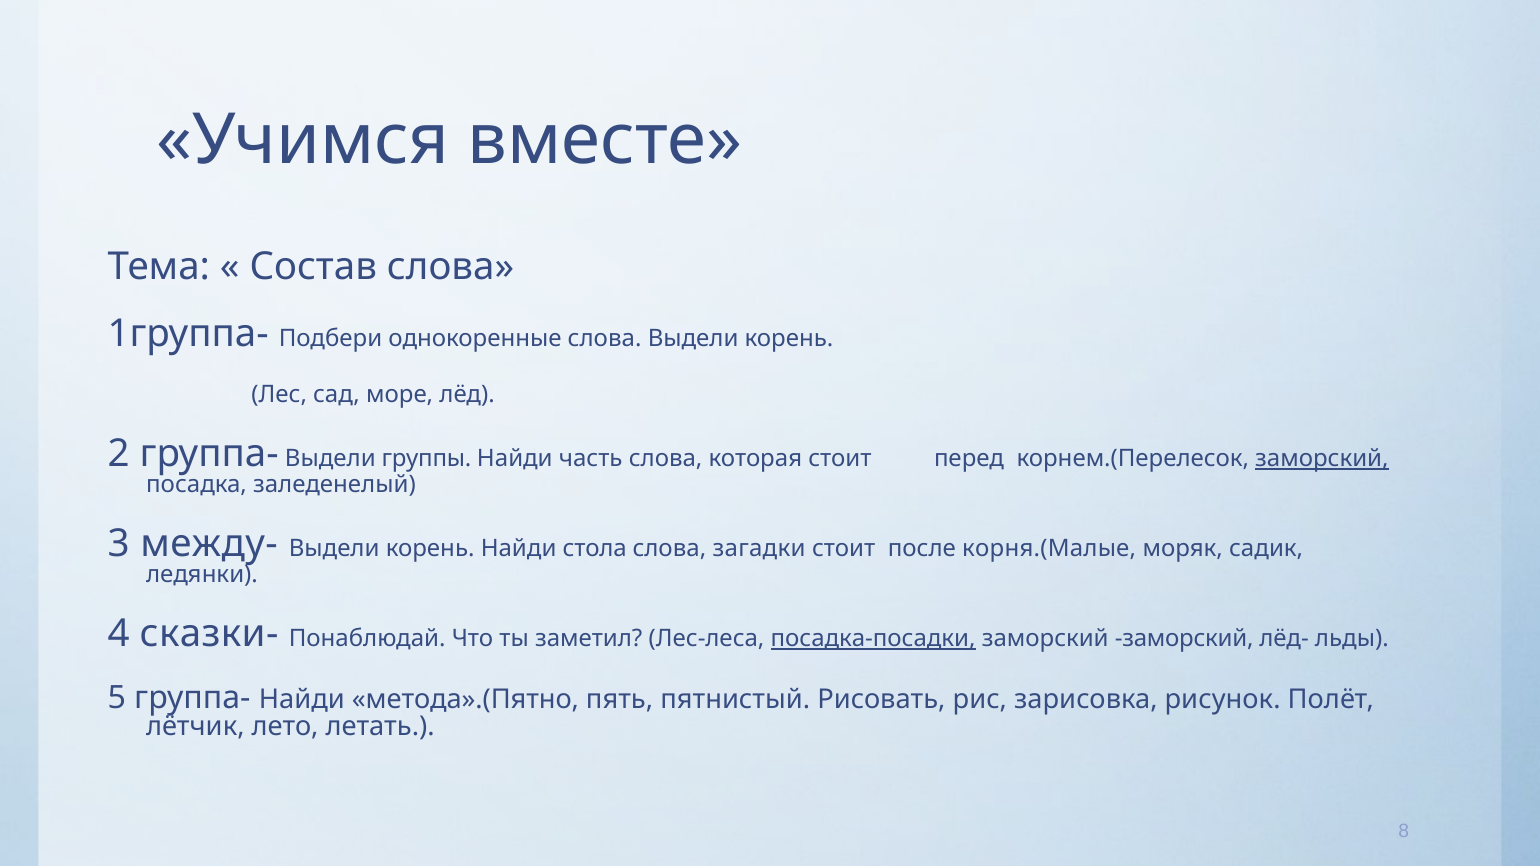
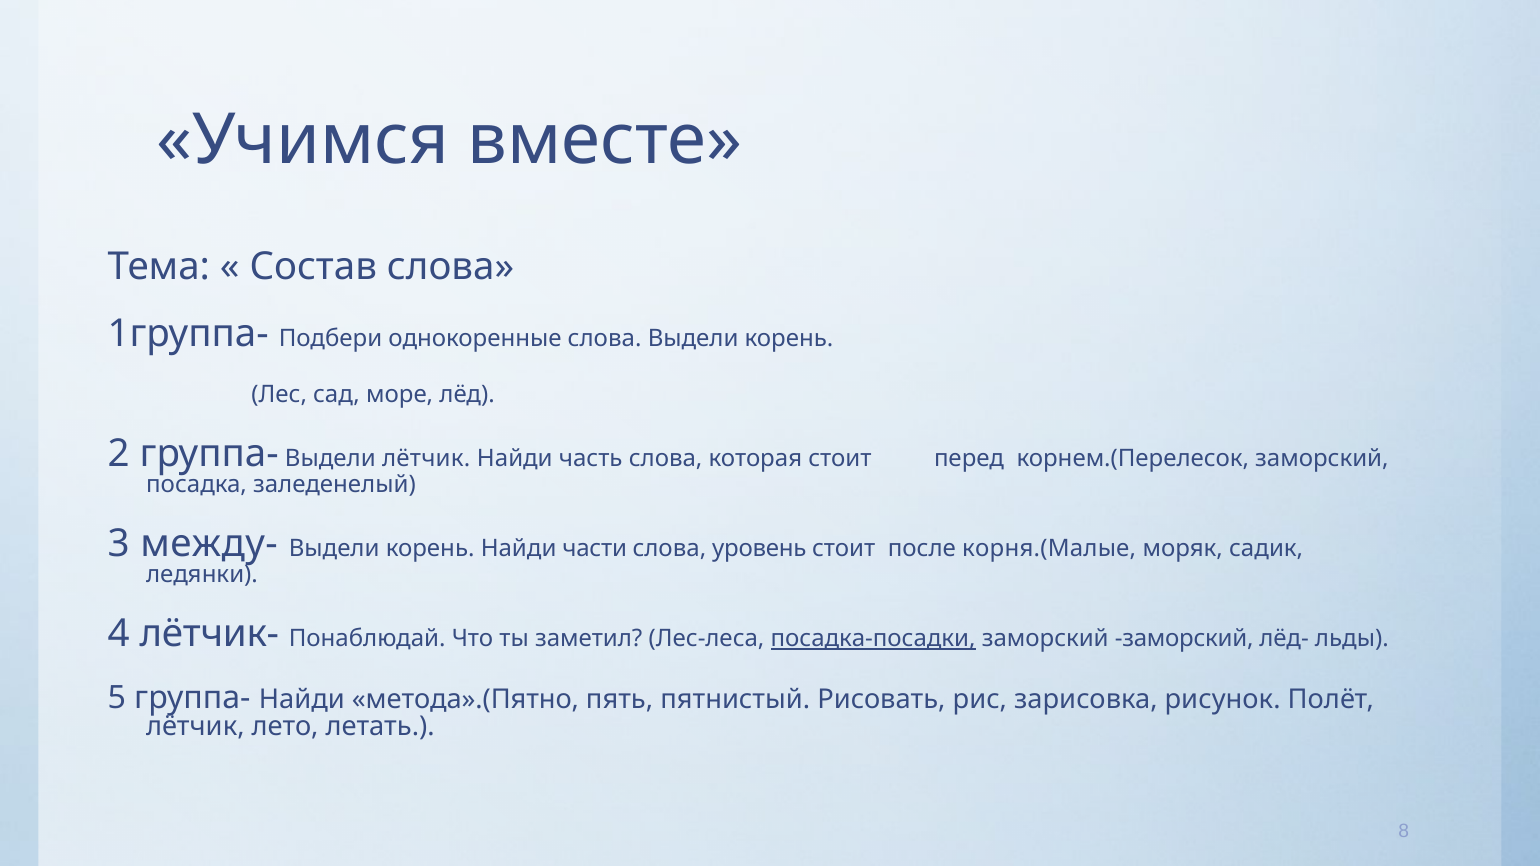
Выдели группы: группы -> лётчик
заморский at (1322, 459) underline: present -> none
стола: стола -> части
загадки: загадки -> уровень
сказки-: сказки- -> лётчик-
